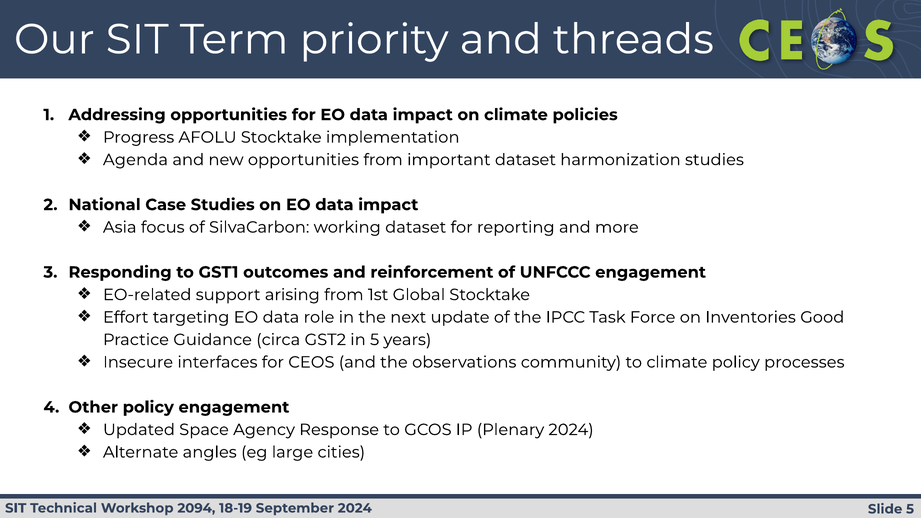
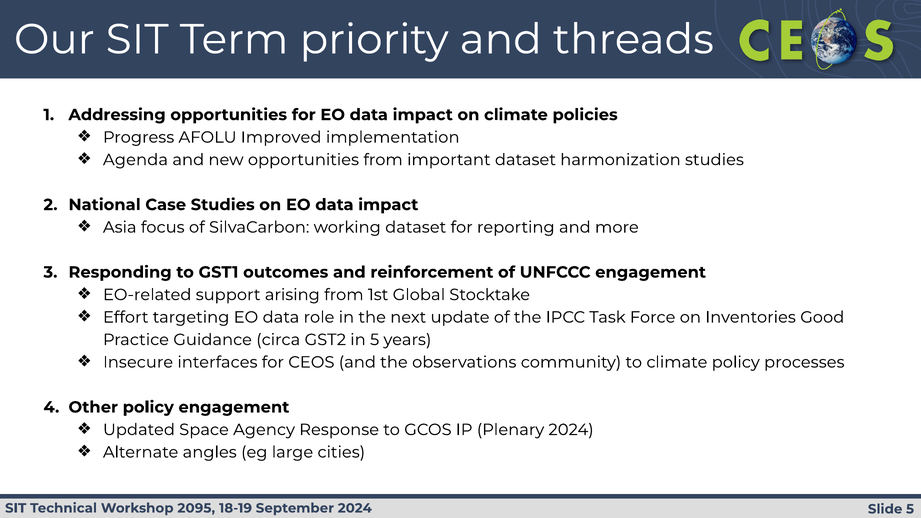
AFOLU Stocktake: Stocktake -> Improved
2094: 2094 -> 2095
